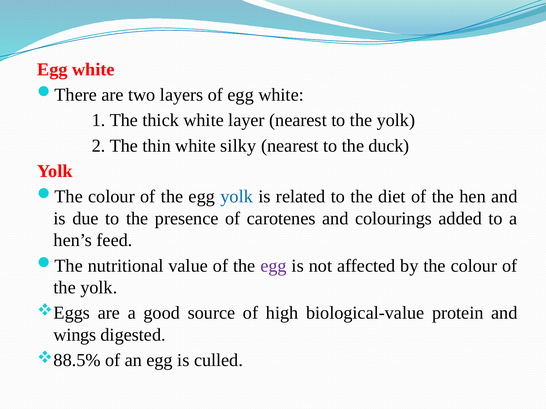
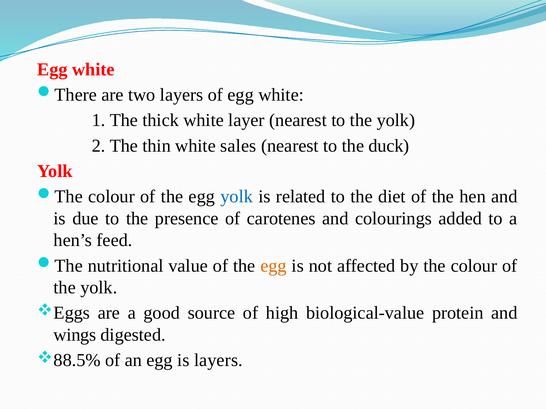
silky: silky -> sales
egg at (273, 266) colour: purple -> orange
is culled: culled -> layers
